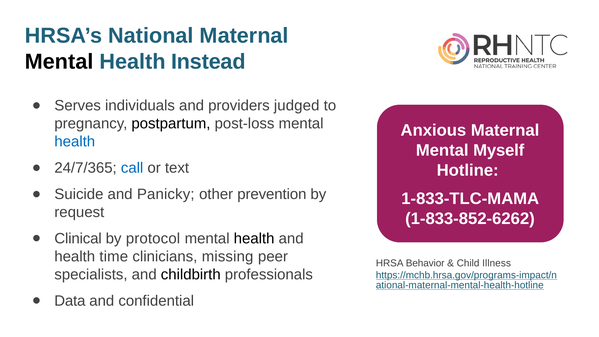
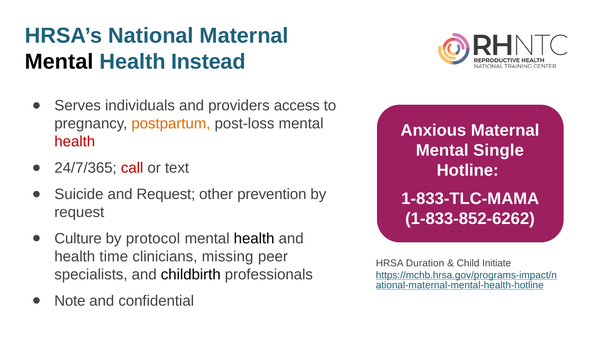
judged: judged -> access
postpartum colour: black -> orange
health at (75, 142) colour: blue -> red
Myself: Myself -> Single
call colour: blue -> red
and Panicky: Panicky -> Request
Clinical: Clinical -> Culture
Behavior: Behavior -> Duration
Illness: Illness -> Initiate
Data: Data -> Note
